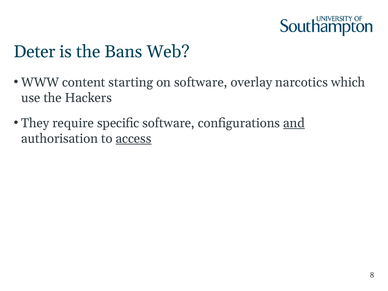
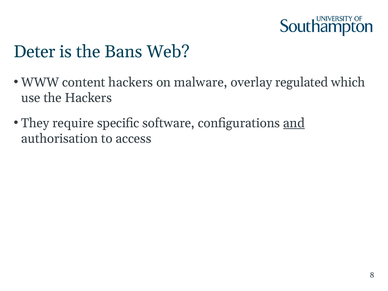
content starting: starting -> hackers
on software: software -> malware
narcotics: narcotics -> regulated
access underline: present -> none
